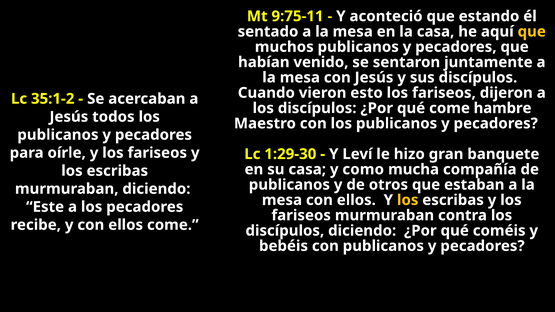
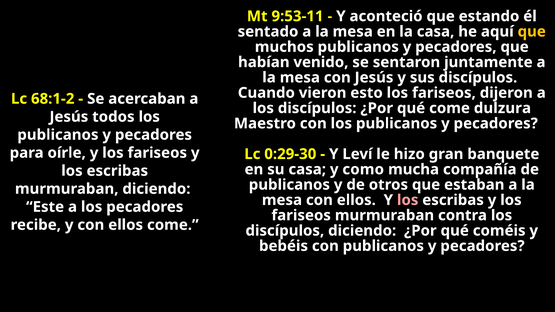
9:75-11: 9:75-11 -> 9:53-11
35:1-2: 35:1-2 -> 68:1-2
hambre: hambre -> dulzura
1:29-30: 1:29-30 -> 0:29-30
los at (408, 200) colour: yellow -> pink
